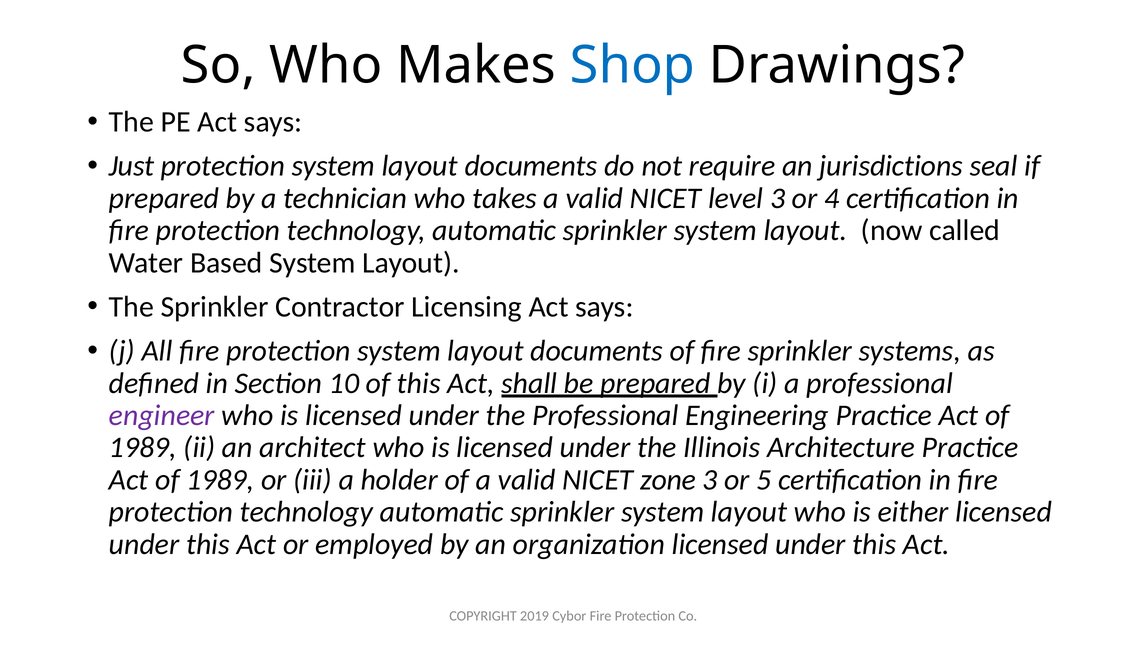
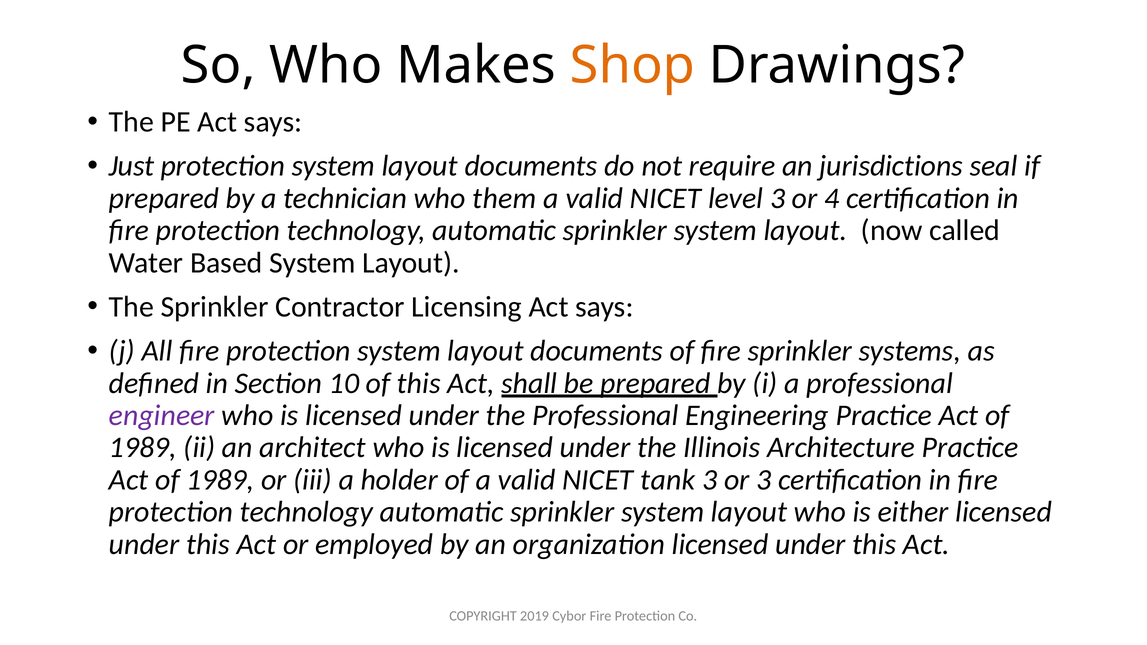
Shop colour: blue -> orange
takes: takes -> them
zone: zone -> tank
or 5: 5 -> 3
